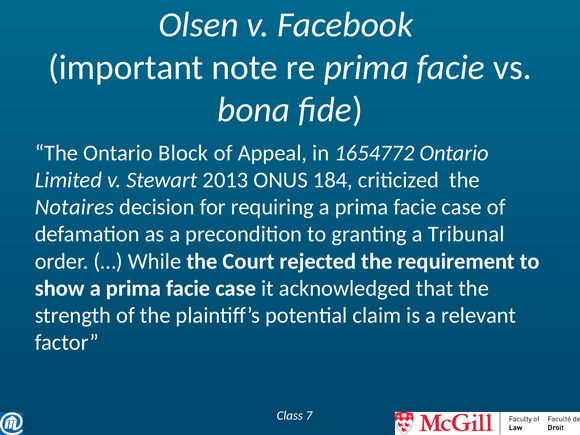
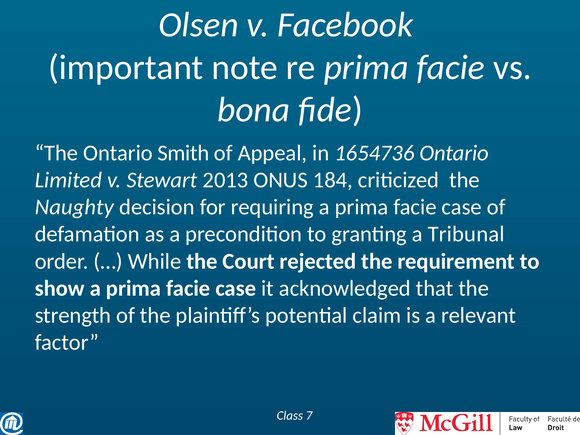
Block: Block -> Smith
1654772: 1654772 -> 1654736
Notaires: Notaires -> Naughty
